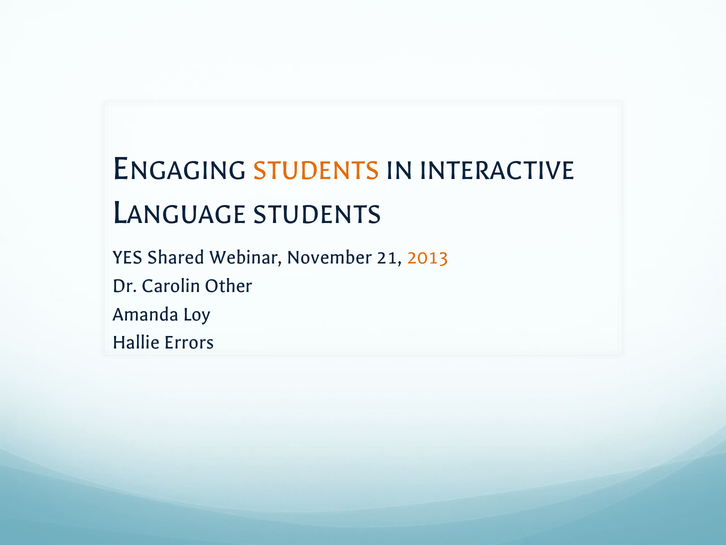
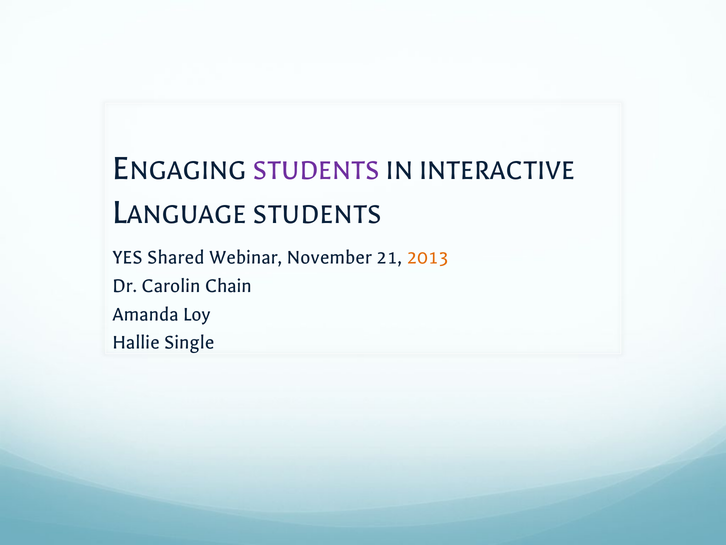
STUDENTS at (316, 170) colour: orange -> purple
Other: Other -> Chain
Errors: Errors -> Single
